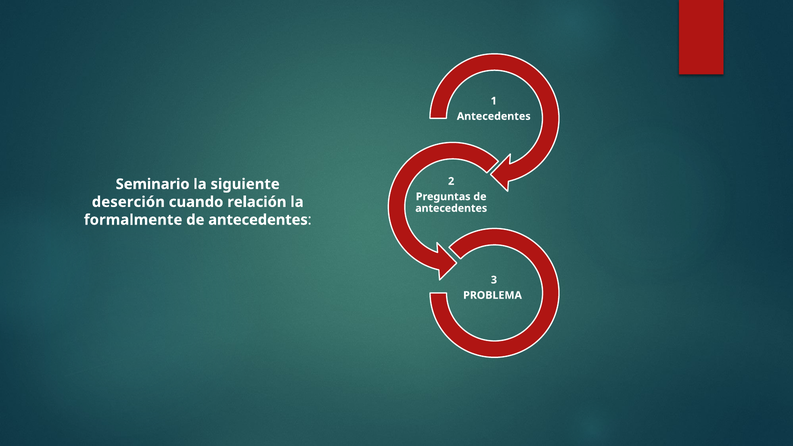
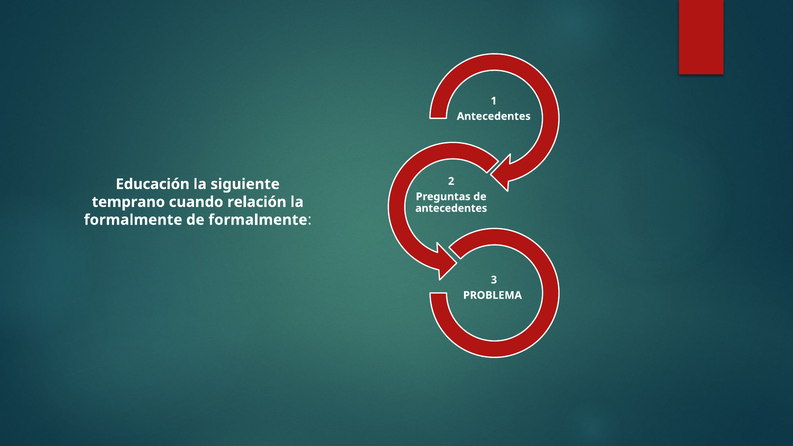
Seminario: Seminario -> Educación
deserción: deserción -> temprano
antecedentes at (258, 220): antecedentes -> formalmente
